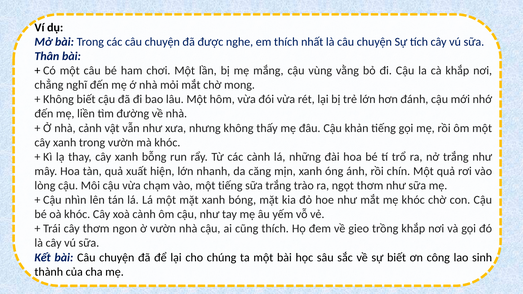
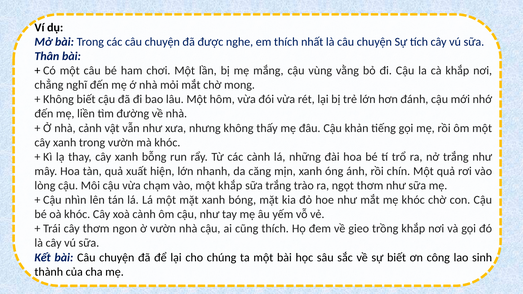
một tiếng: tiếng -> khắp
